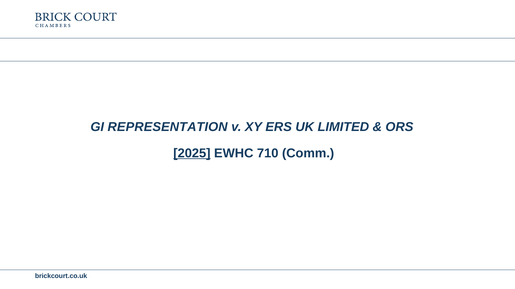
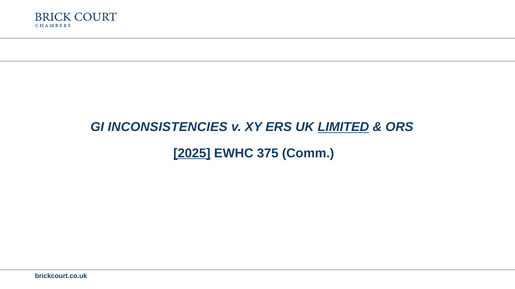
REPRESENTATION: REPRESENTATION -> INCONSISTENCIES
LIMITED underline: none -> present
710: 710 -> 375
